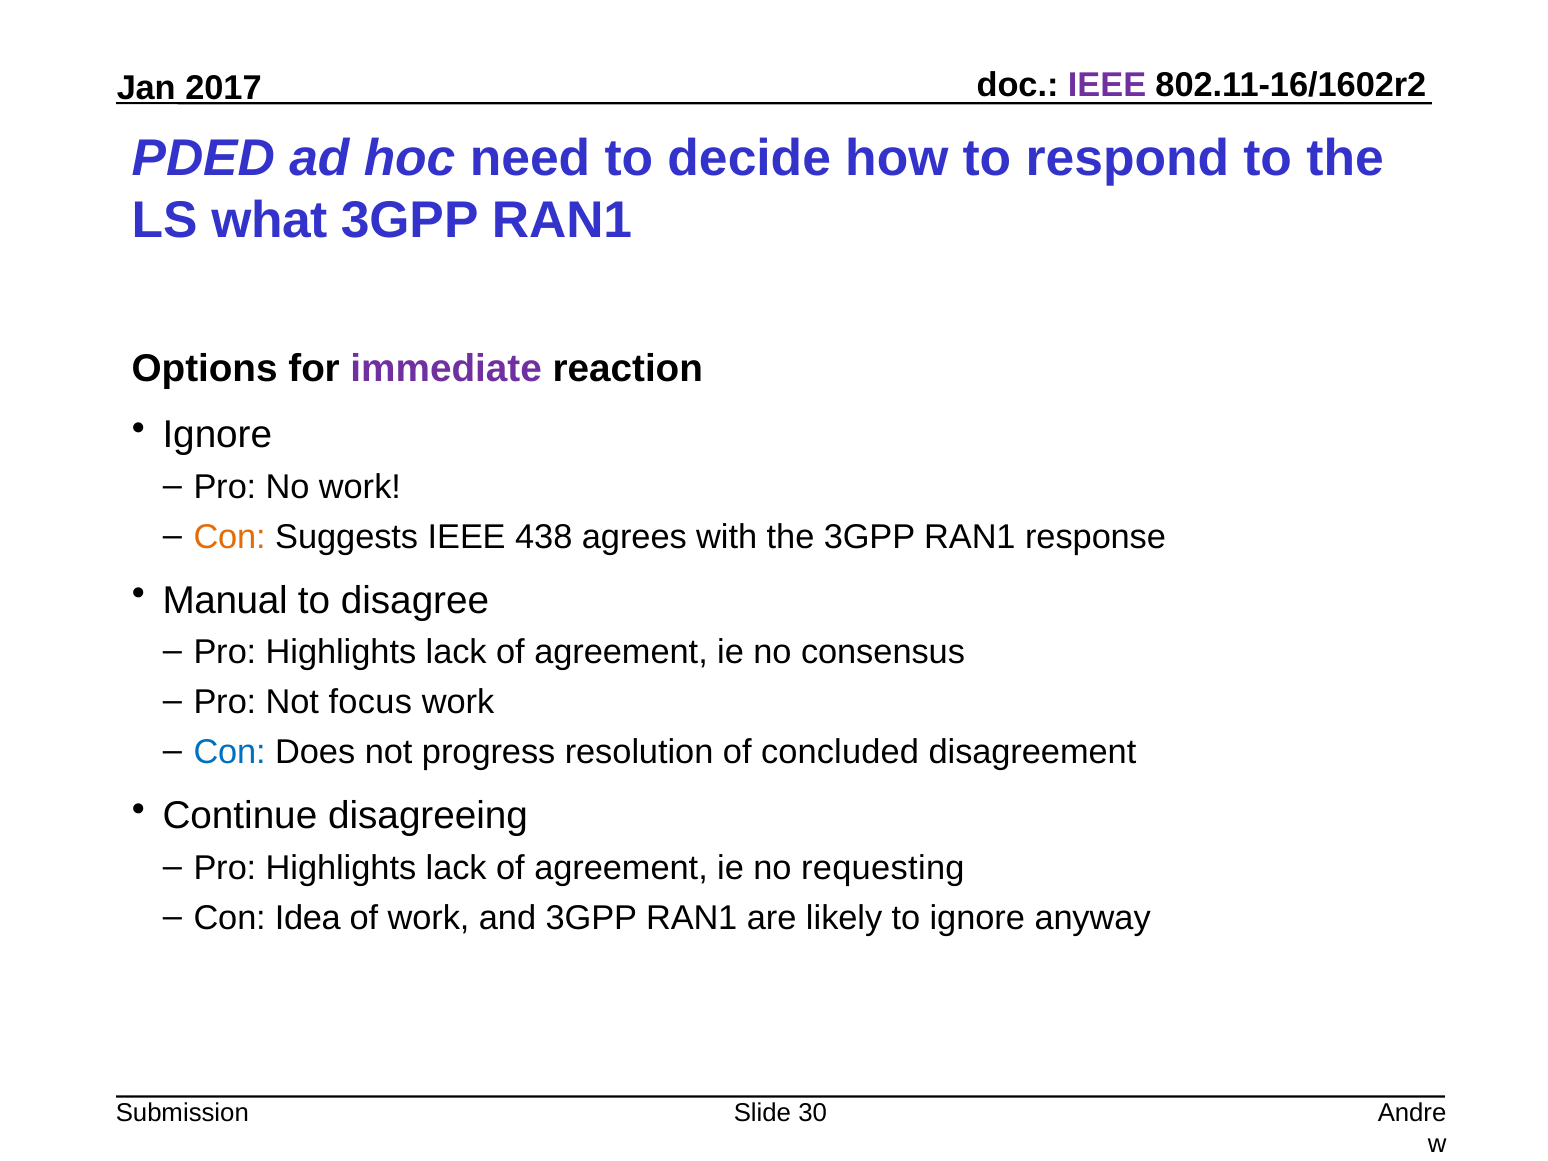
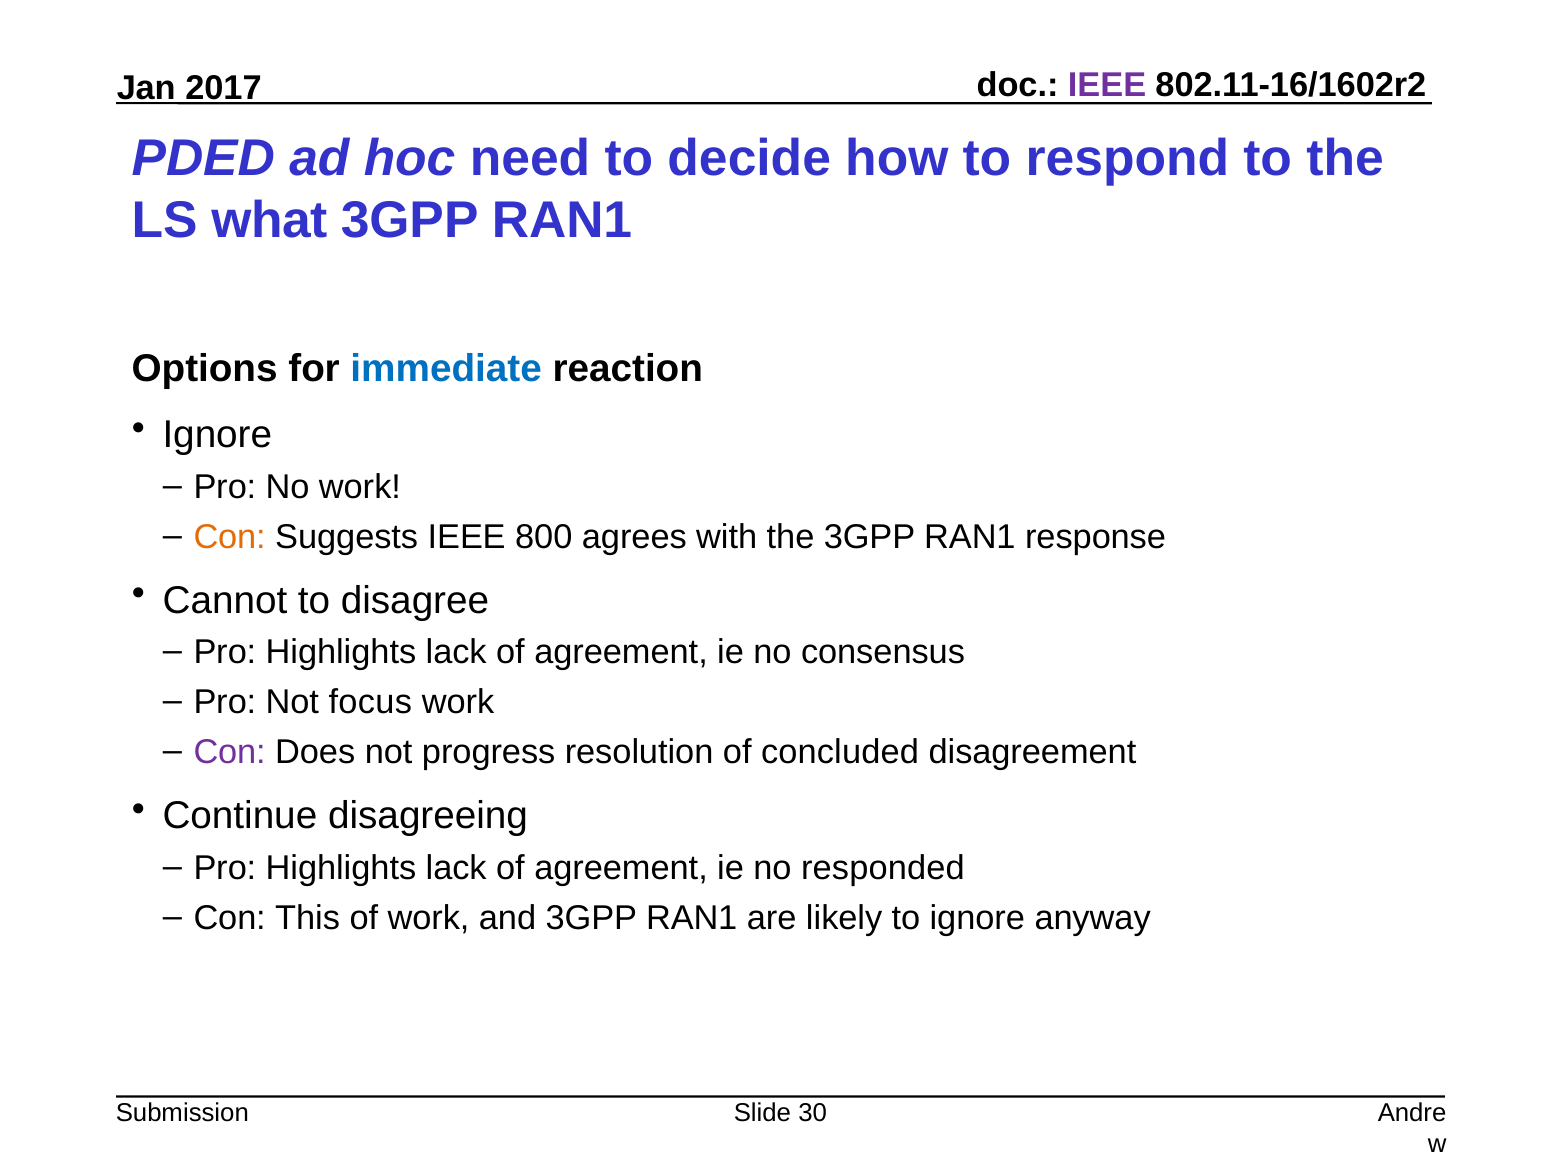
immediate colour: purple -> blue
438: 438 -> 800
Manual: Manual -> Cannot
Con at (230, 752) colour: blue -> purple
requesting: requesting -> responded
Idea: Idea -> This
